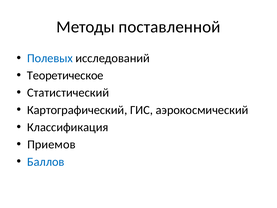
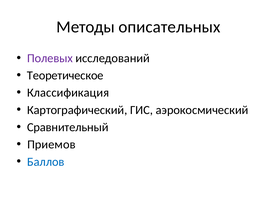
поставленной: поставленной -> описательных
Полевых colour: blue -> purple
Статистический: Статистический -> Классификация
Классификация: Классификация -> Сравнительный
